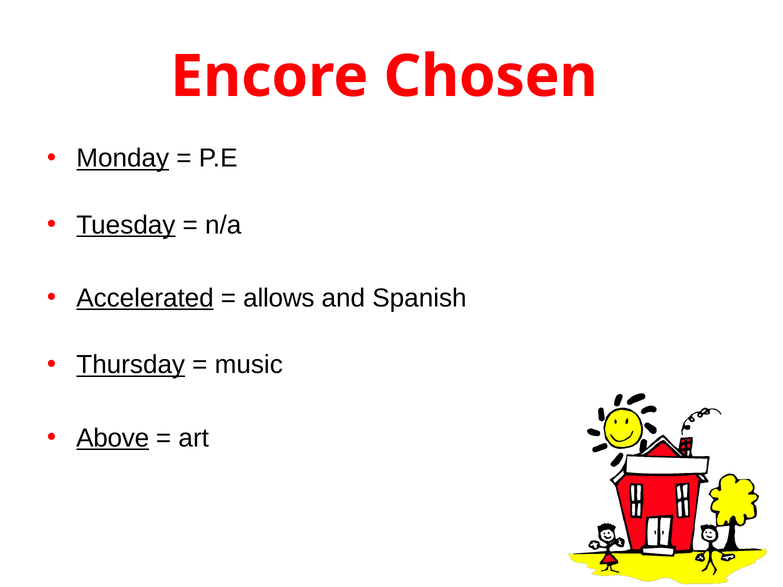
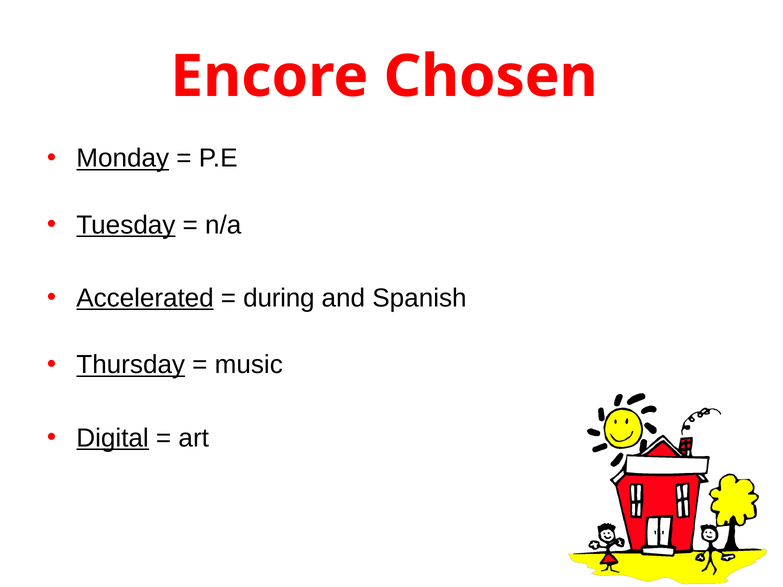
allows: allows -> during
Above: Above -> Digital
